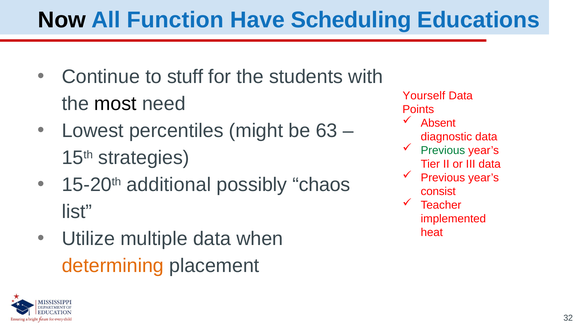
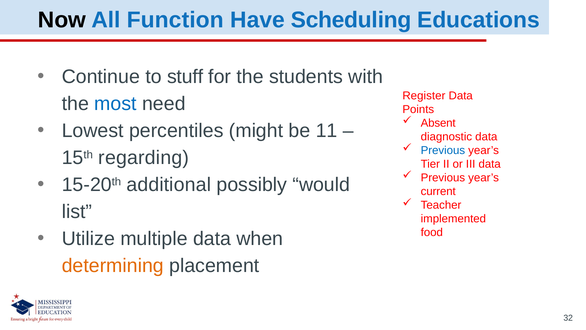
Yourself: Yourself -> Register
most colour: black -> blue
63: 63 -> 11
Previous at (443, 150) colour: green -> blue
strategies: strategies -> regarding
chaos: chaos -> would
consist: consist -> current
heat: heat -> food
